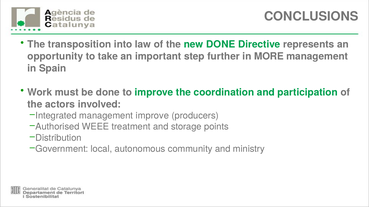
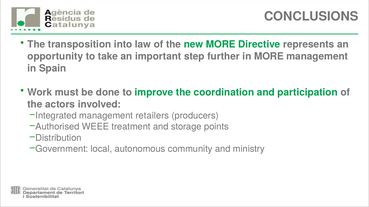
new DONE: DONE -> MORE
management improve: improve -> retailers
